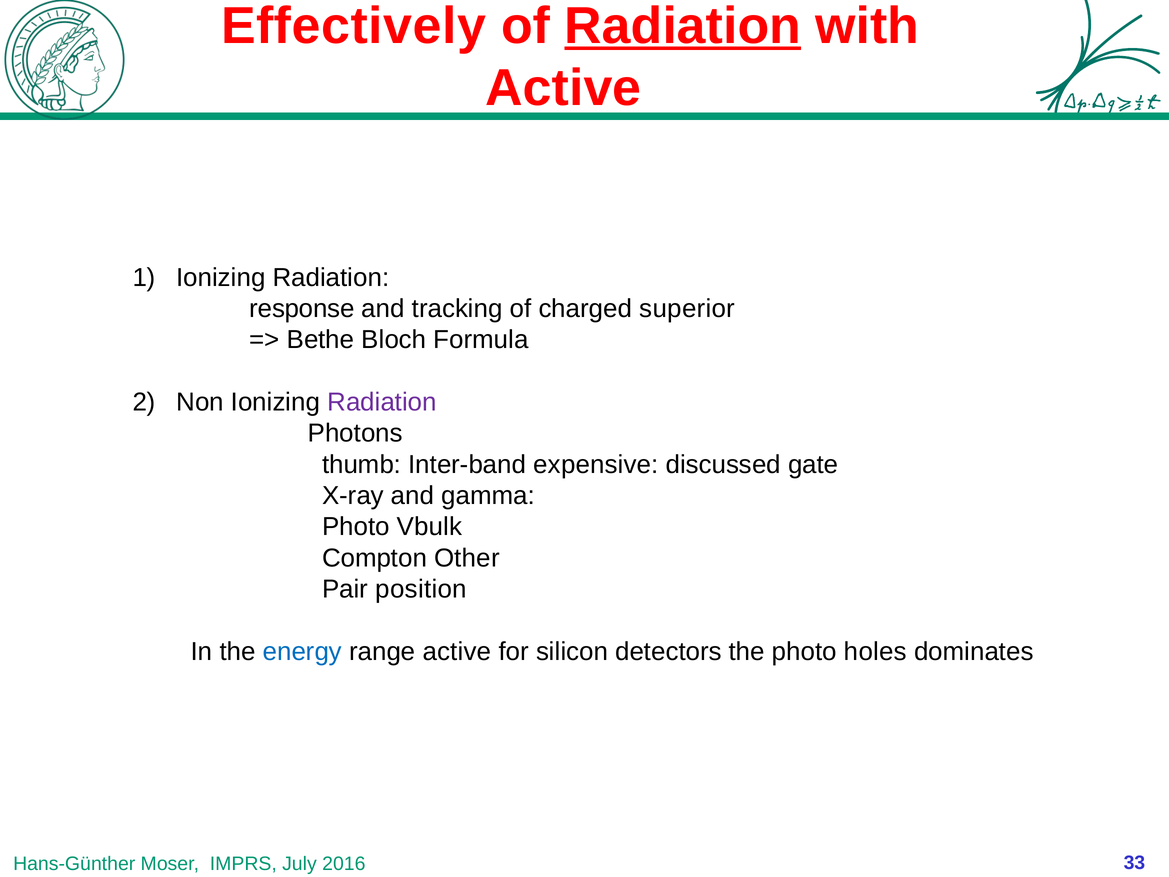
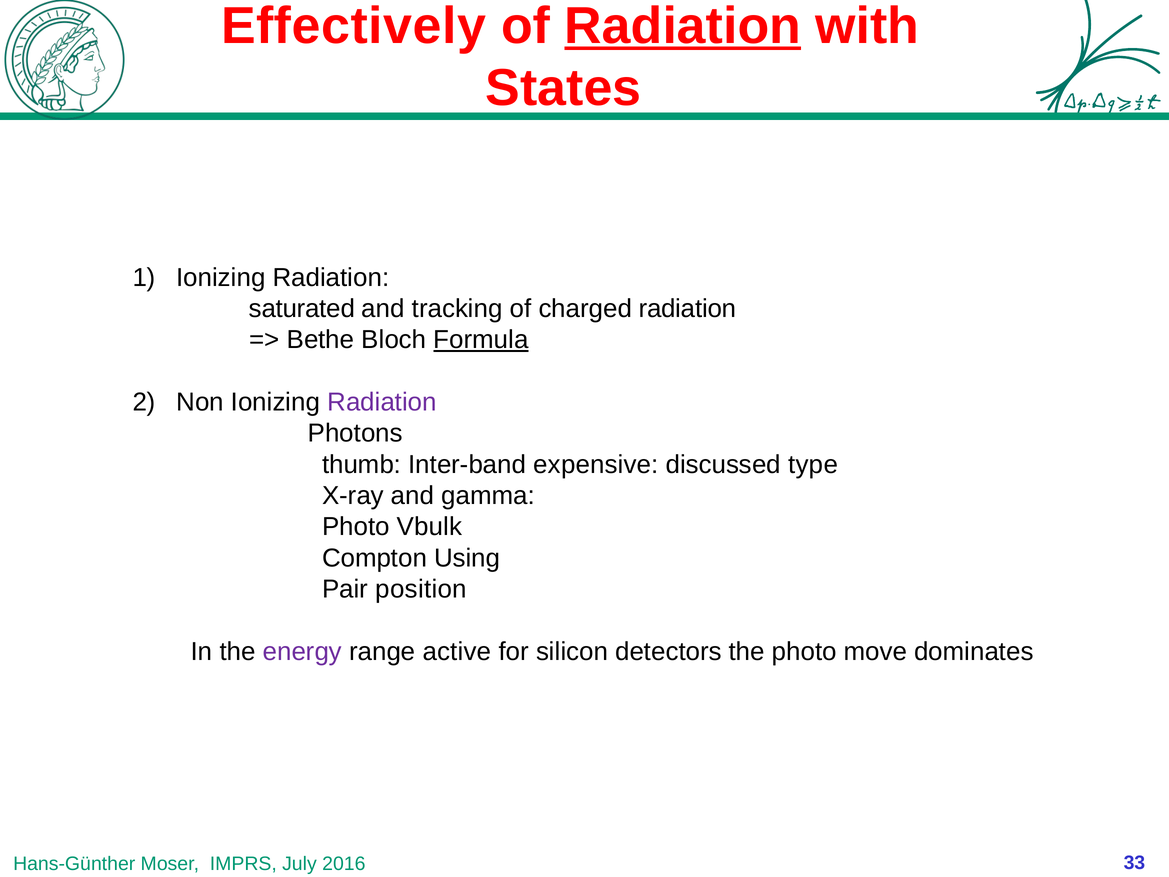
Active at (563, 88): Active -> States
response: response -> saturated
charged superior: superior -> radiation
Formula underline: none -> present
gate: gate -> type
Other: Other -> Using
energy colour: blue -> purple
holes: holes -> move
